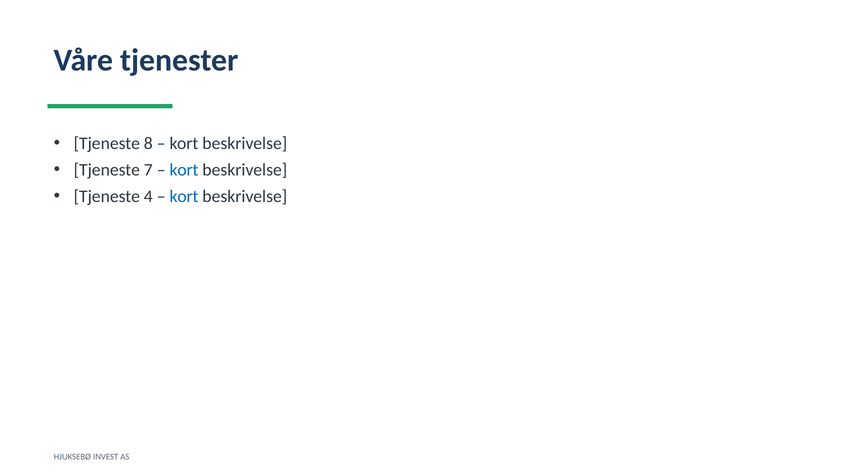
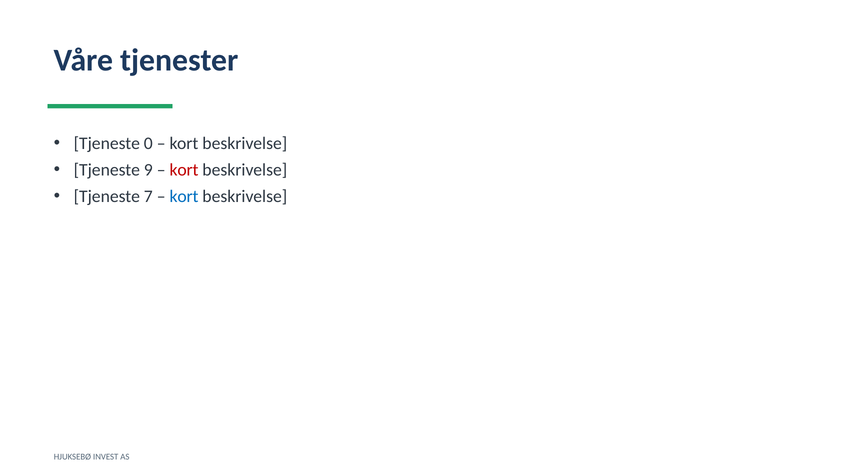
8: 8 -> 0
7: 7 -> 9
kort at (184, 170) colour: blue -> red
4: 4 -> 7
